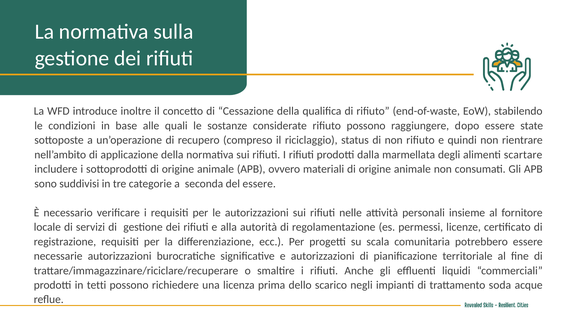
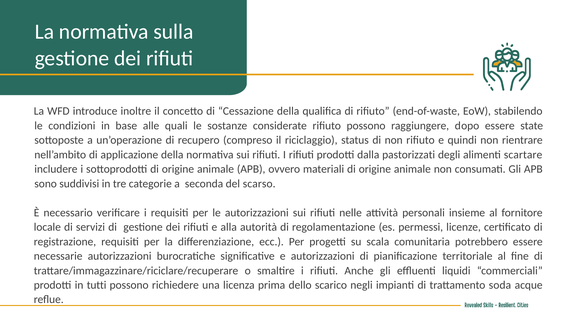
marmellata: marmellata -> pastorizzati
del essere: essere -> scarso
tetti: tetti -> tutti
